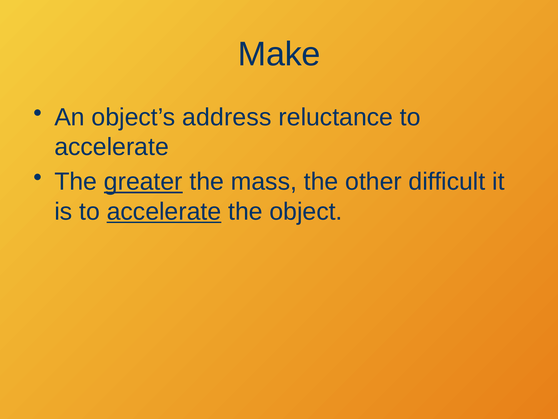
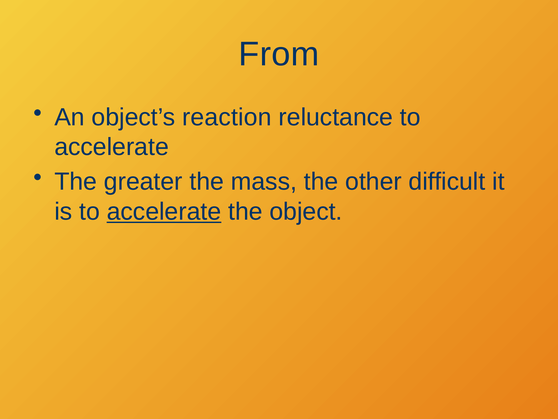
Make: Make -> From
address: address -> reaction
greater underline: present -> none
